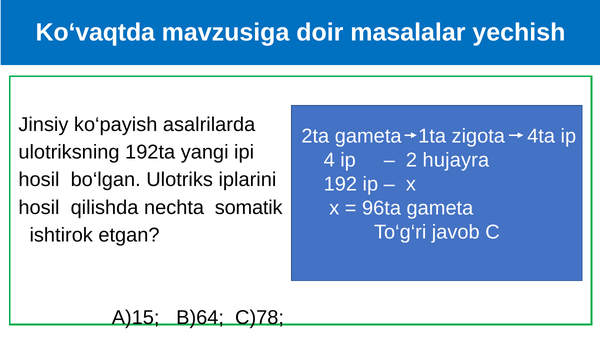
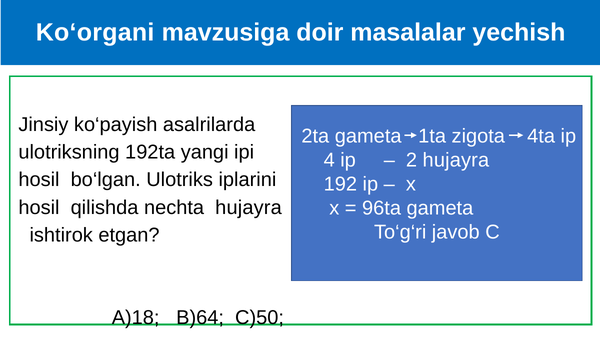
Ko‘vaqtda: Ko‘vaqtda -> Ko‘organi
nechta somatik: somatik -> hujayra
A)15: A)15 -> A)18
C)78: C)78 -> C)50
